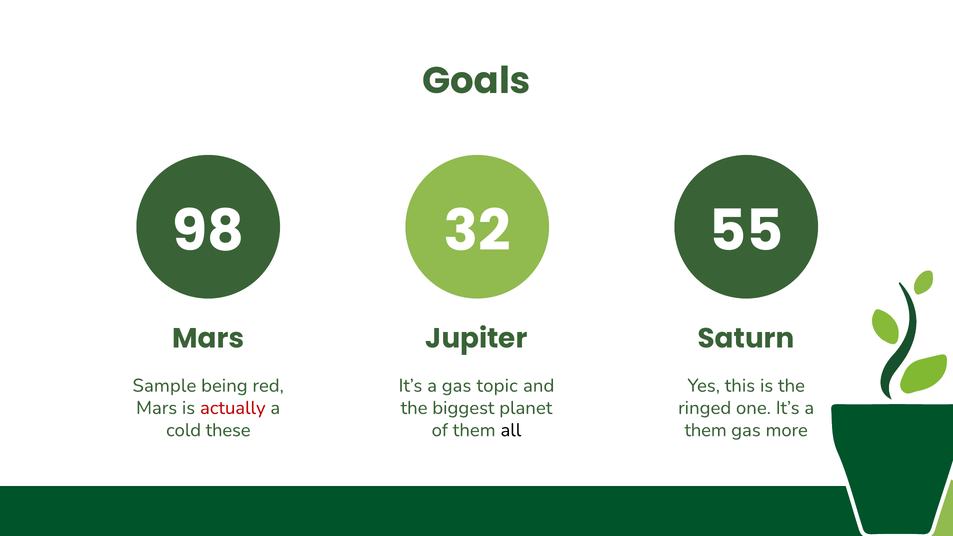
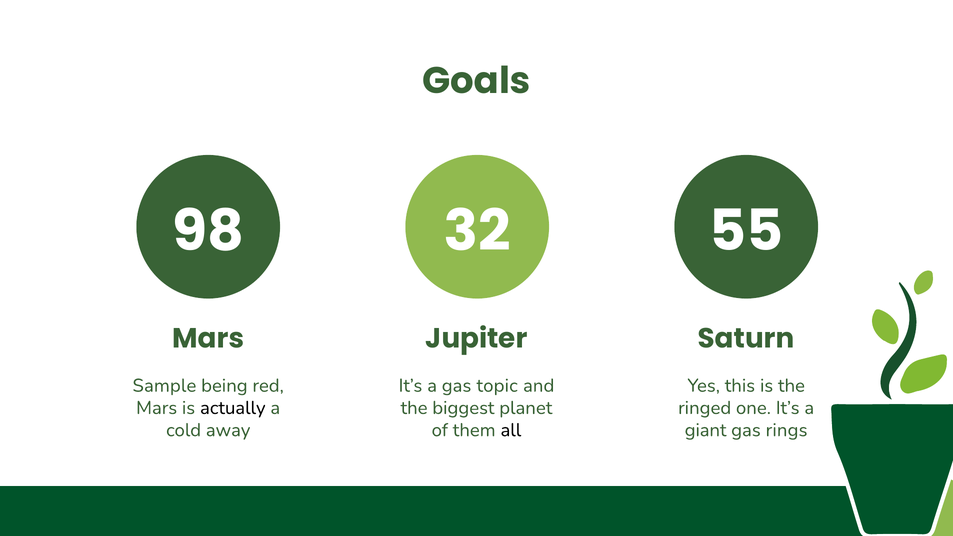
actually colour: red -> black
these: these -> away
them at (706, 430): them -> giant
more: more -> rings
